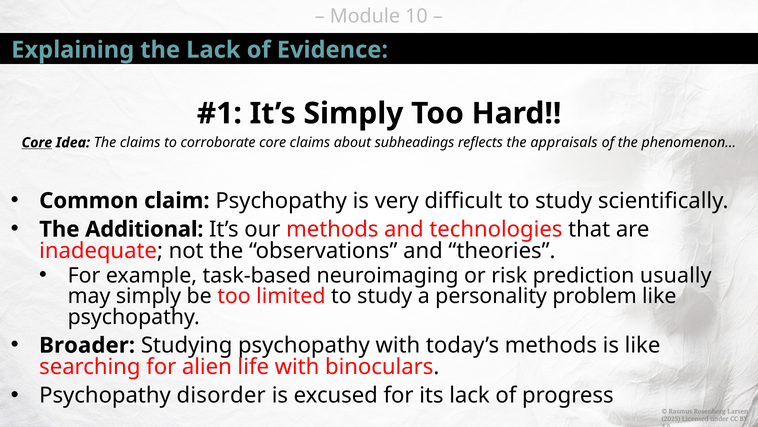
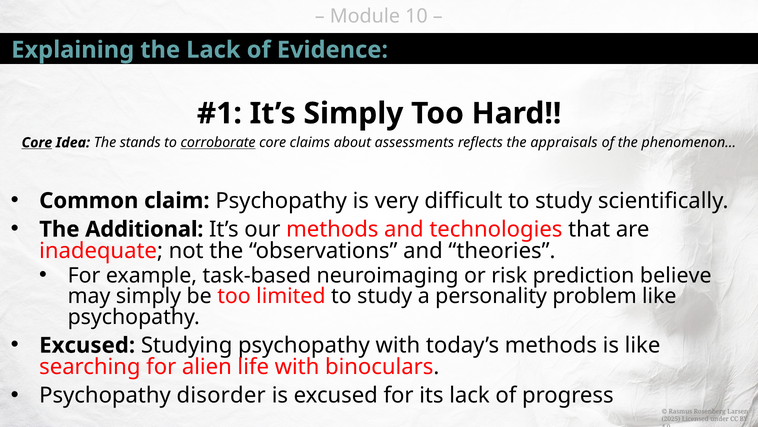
The claims: claims -> stands
corroborate underline: none -> present
subheadings: subheadings -> assessments
usually: usually -> believe
Broader at (87, 345): Broader -> Excused
